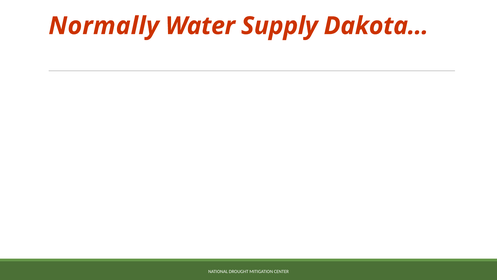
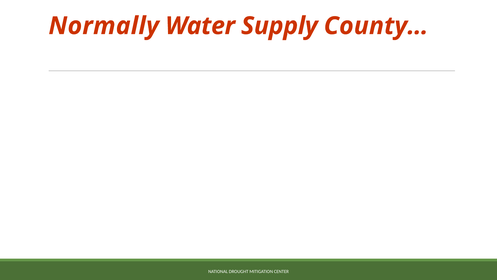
Dakota…: Dakota… -> County…
